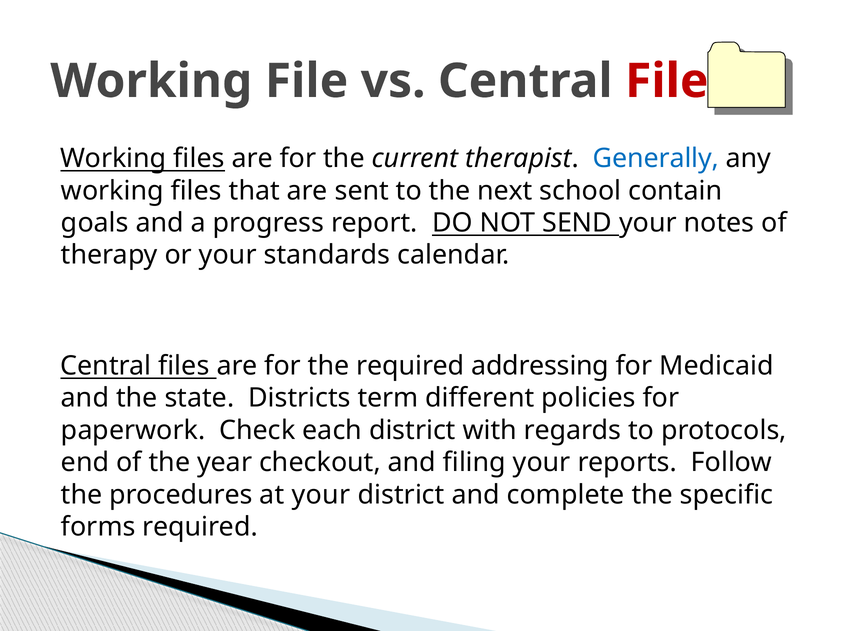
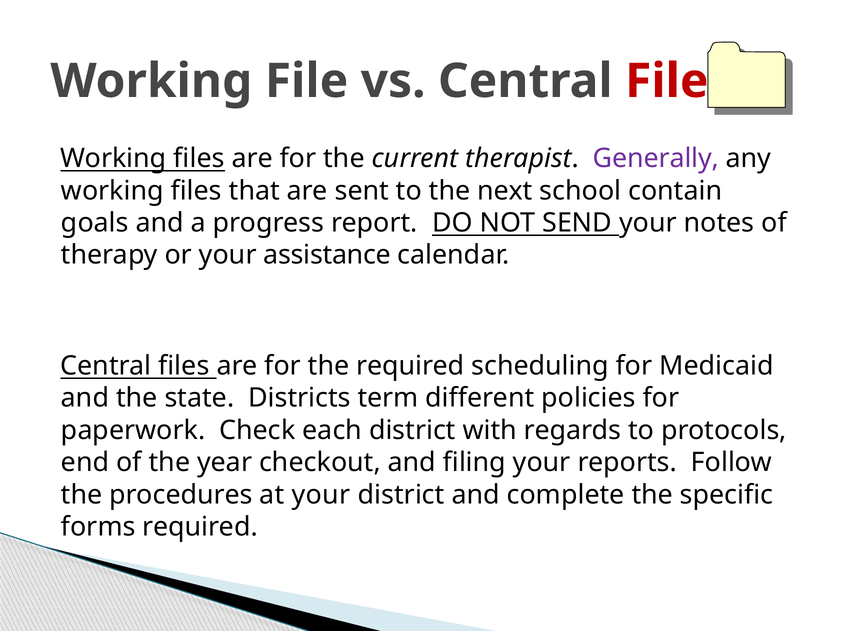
Generally colour: blue -> purple
standards: standards -> assistance
addressing: addressing -> scheduling
